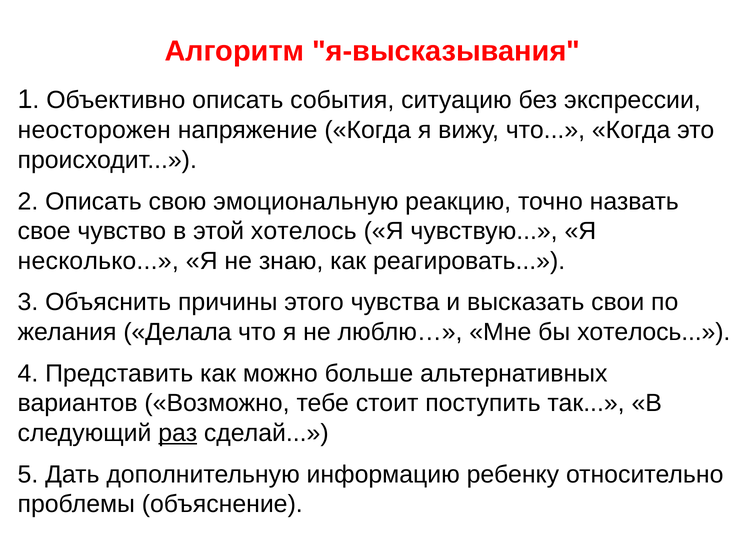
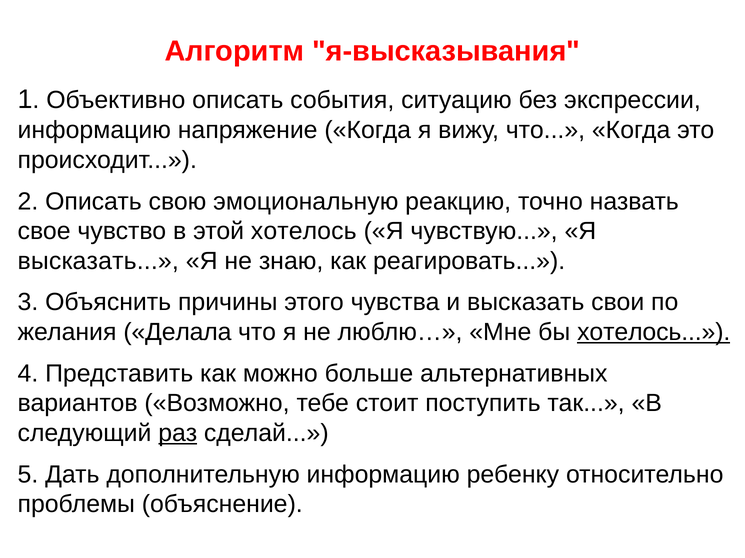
неосторожен at (94, 130): неосторожен -> информацию
несколько at (98, 261): несколько -> высказать
хотелось at (654, 333) underline: none -> present
